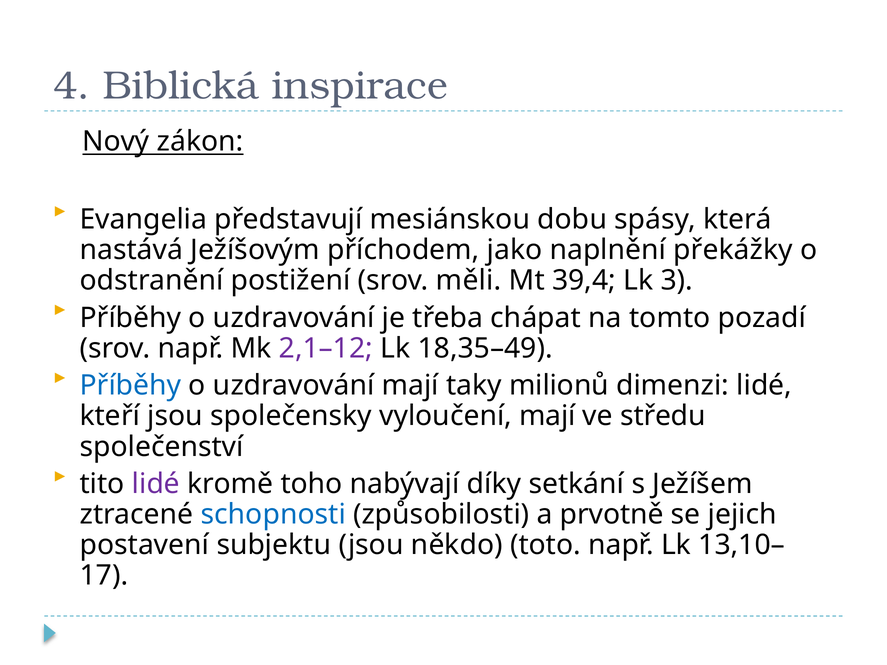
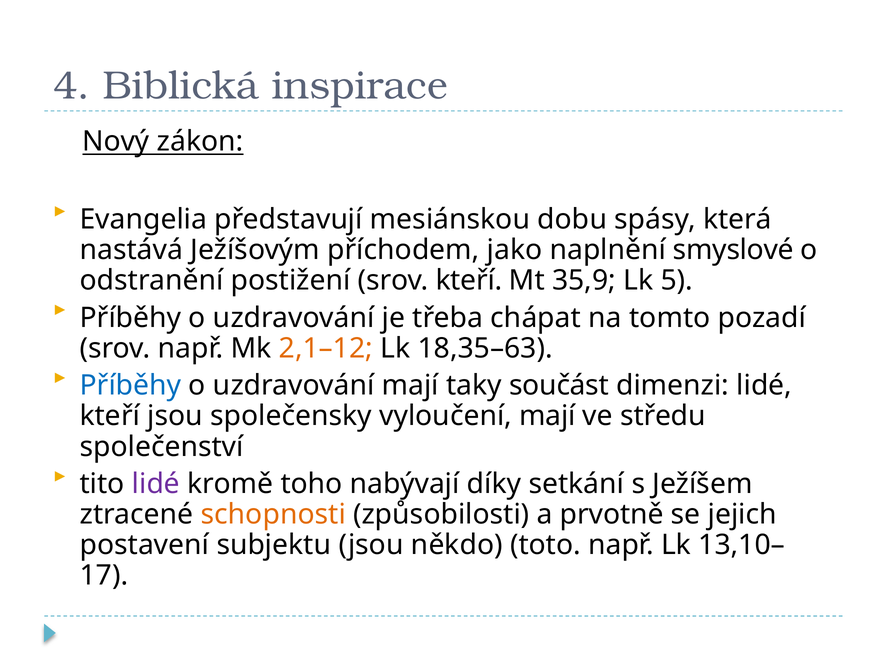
překážky: překážky -> smyslové
srov měli: měli -> kteří
39,4: 39,4 -> 35,9
3: 3 -> 5
2,1–12 colour: purple -> orange
18,35–49: 18,35–49 -> 18,35–63
milionů: milionů -> součást
schopnosti colour: blue -> orange
